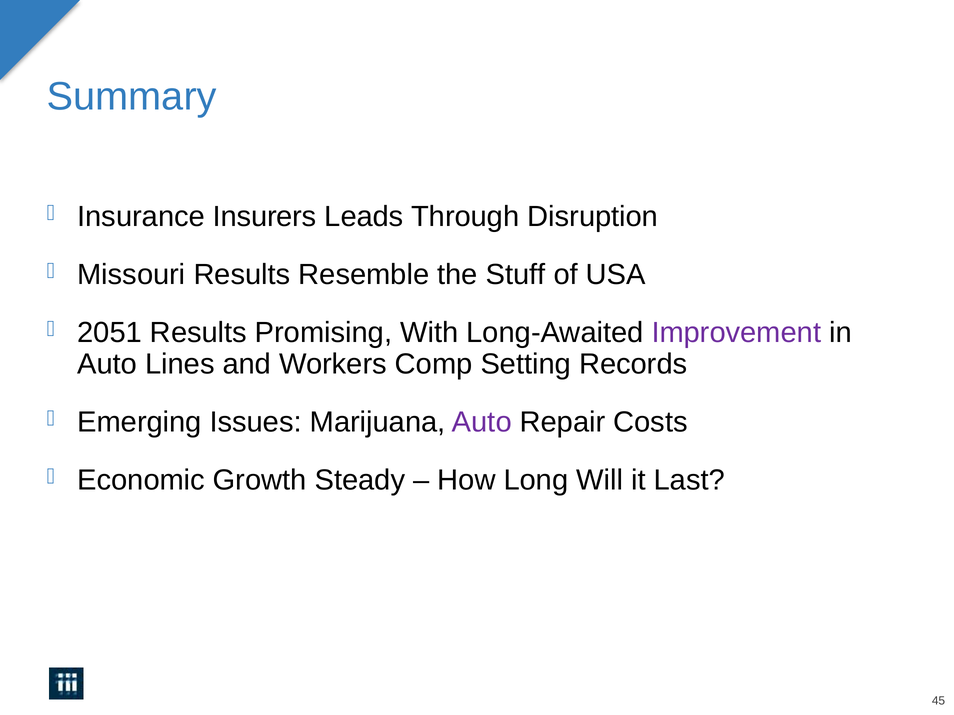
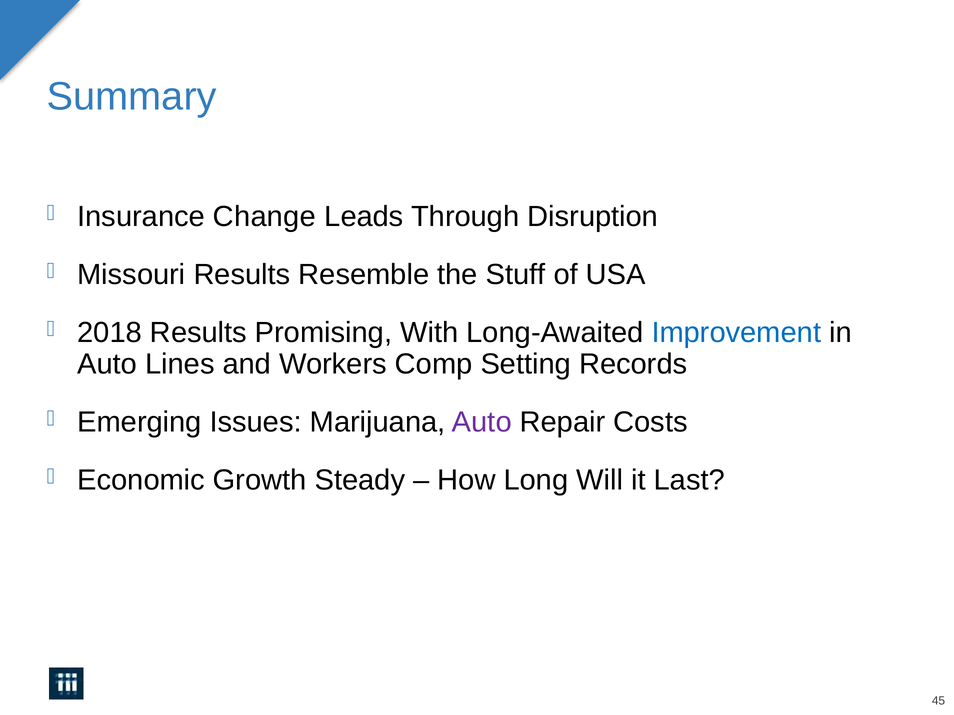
Insurers: Insurers -> Change
2051: 2051 -> 2018
Improvement colour: purple -> blue
